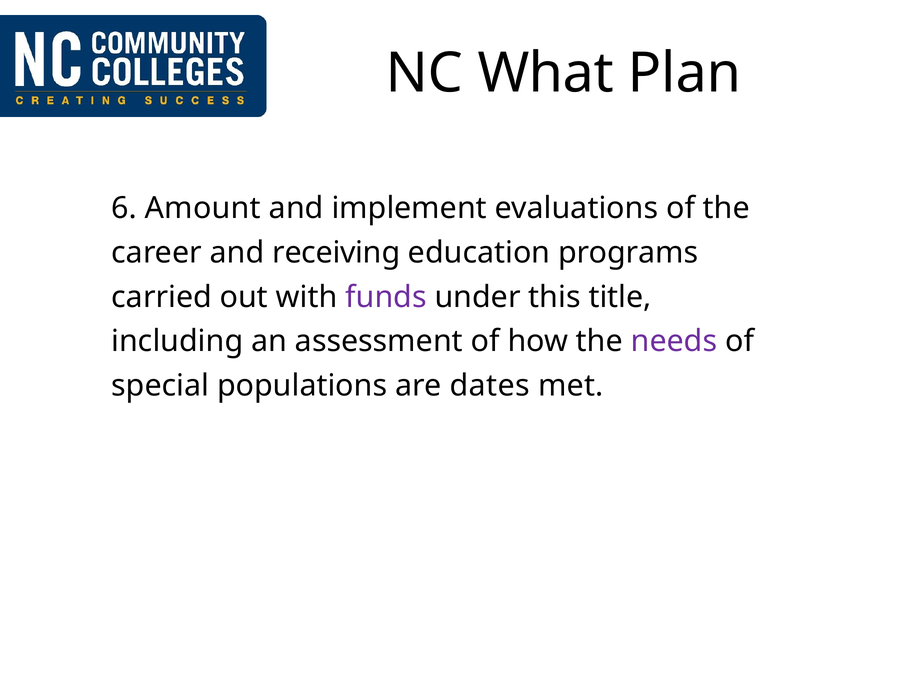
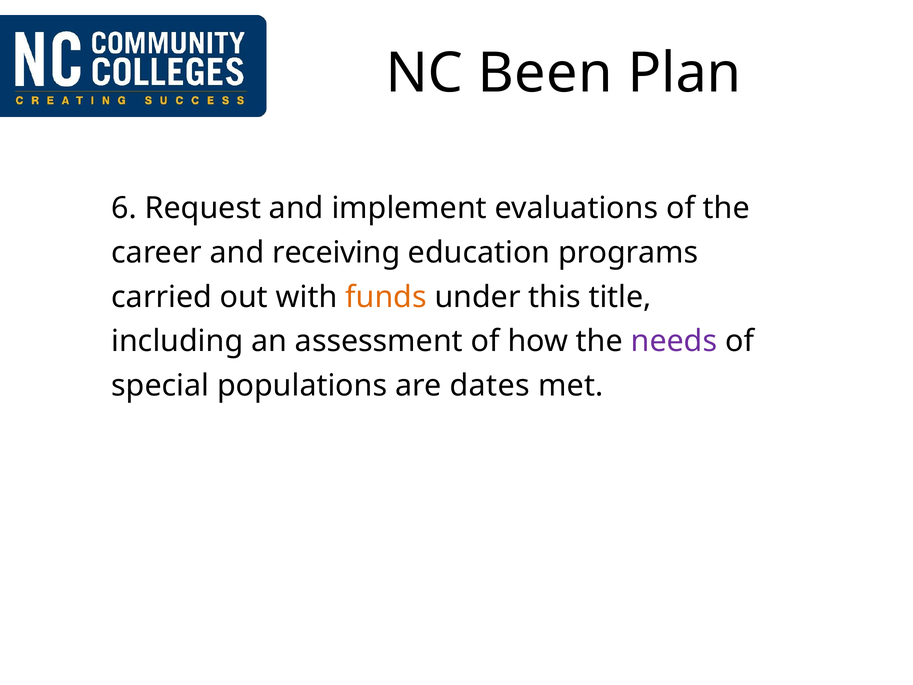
What: What -> Been
Amount: Amount -> Request
funds colour: purple -> orange
